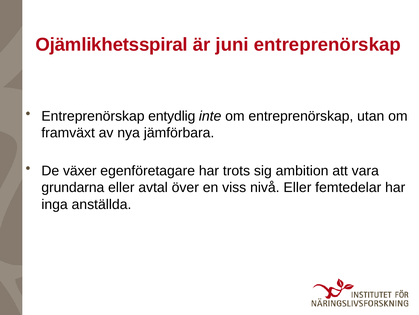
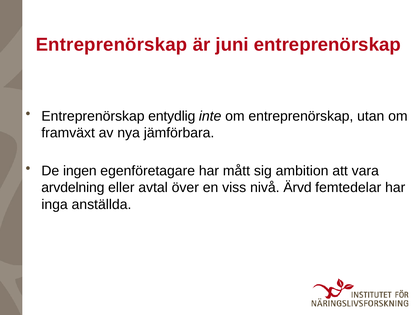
Ojämlikhetsspiral at (112, 45): Ojämlikhetsspiral -> Entreprenörskap
växer: växer -> ingen
trots: trots -> mått
grundarna: grundarna -> arvdelning
nivå Eller: Eller -> Ärvd
